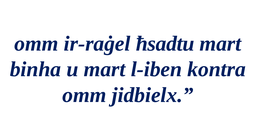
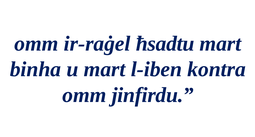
jidbielx: jidbielx -> jinfirdu
